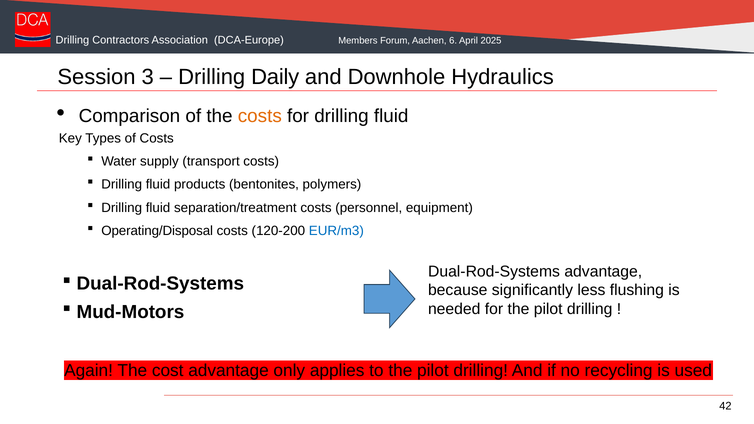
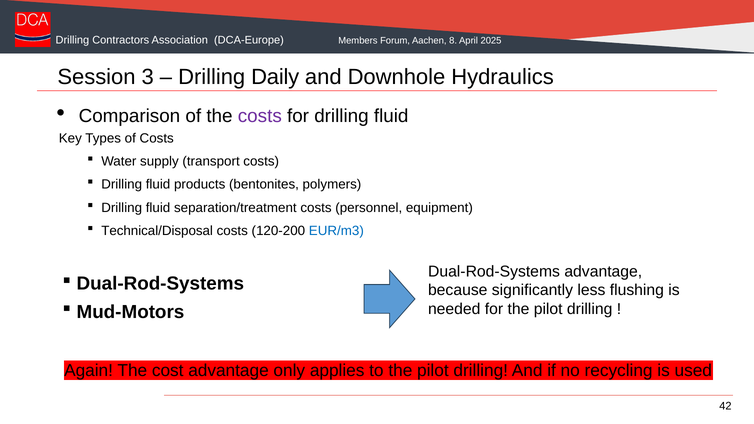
6: 6 -> 8
costs at (260, 116) colour: orange -> purple
Operating/Disposal: Operating/Disposal -> Technical/Disposal
